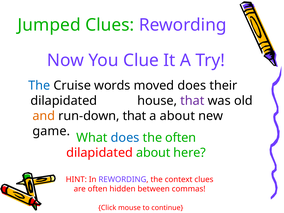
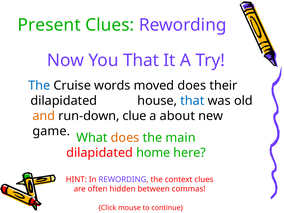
Jumped: Jumped -> Present
You Clue: Clue -> That
that at (192, 101) colour: purple -> blue
run-down that: that -> clue
does at (125, 138) colour: blue -> orange
the often: often -> main
dilapidated about: about -> home
